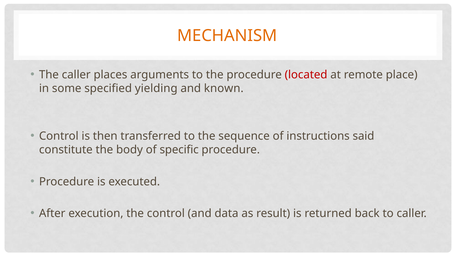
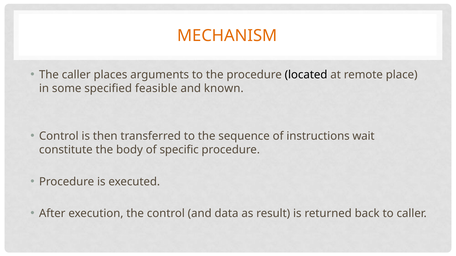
located colour: red -> black
yielding: yielding -> feasible
said: said -> wait
